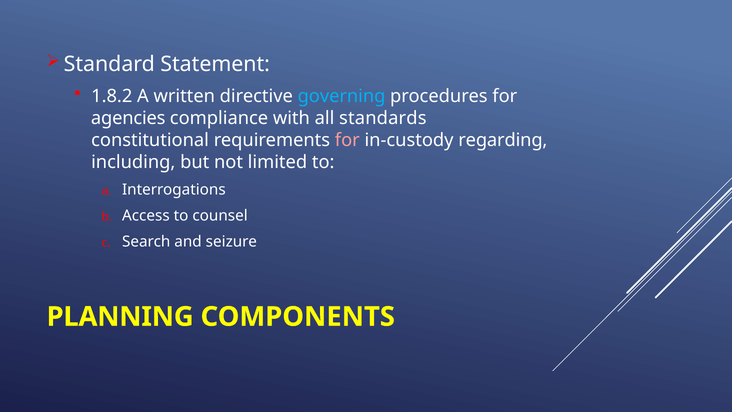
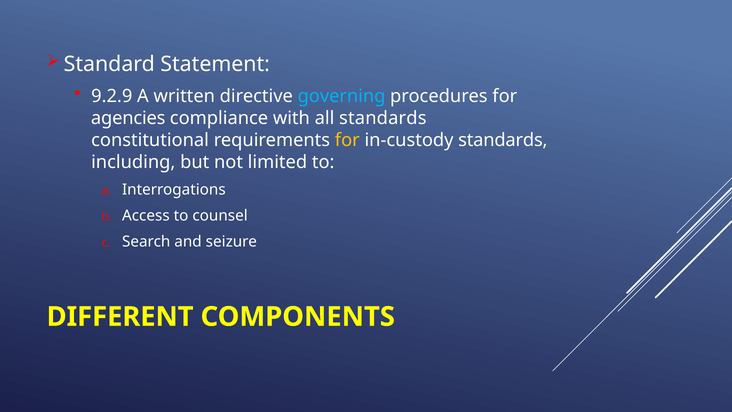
1.8.2: 1.8.2 -> 9.2.9
for at (347, 140) colour: pink -> yellow
in-custody regarding: regarding -> standards
PLANNING: PLANNING -> DIFFERENT
